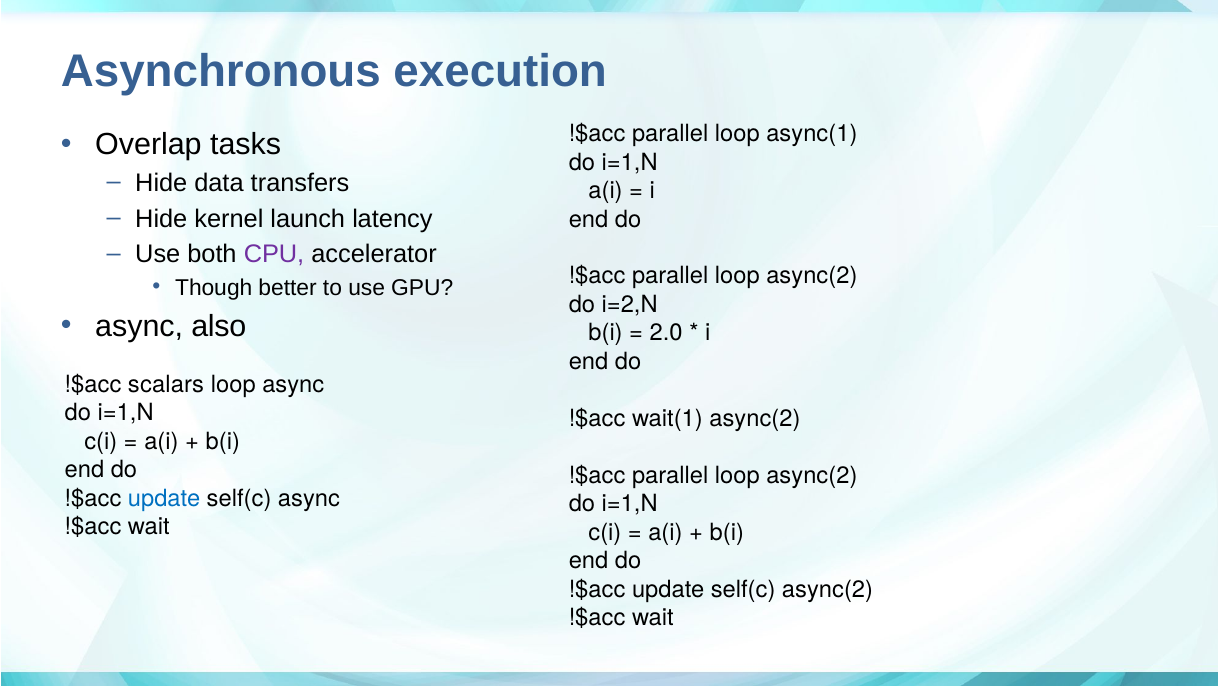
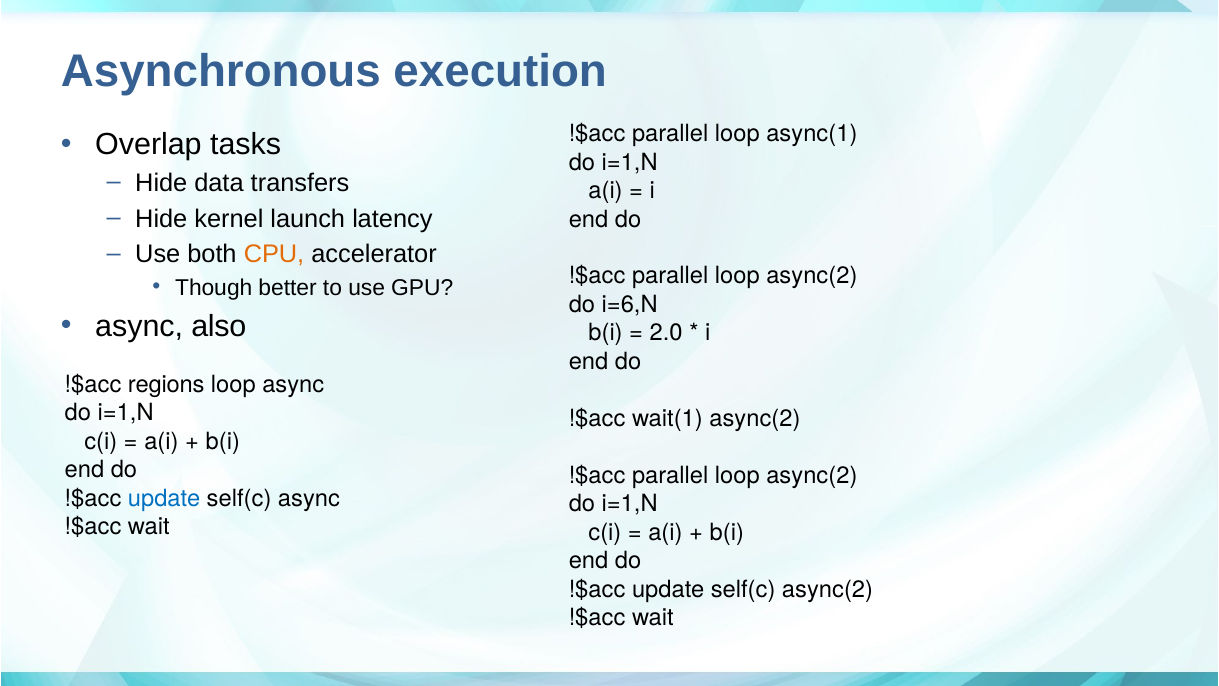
CPU colour: purple -> orange
i=2,N: i=2,N -> i=6,N
scalars: scalars -> regions
